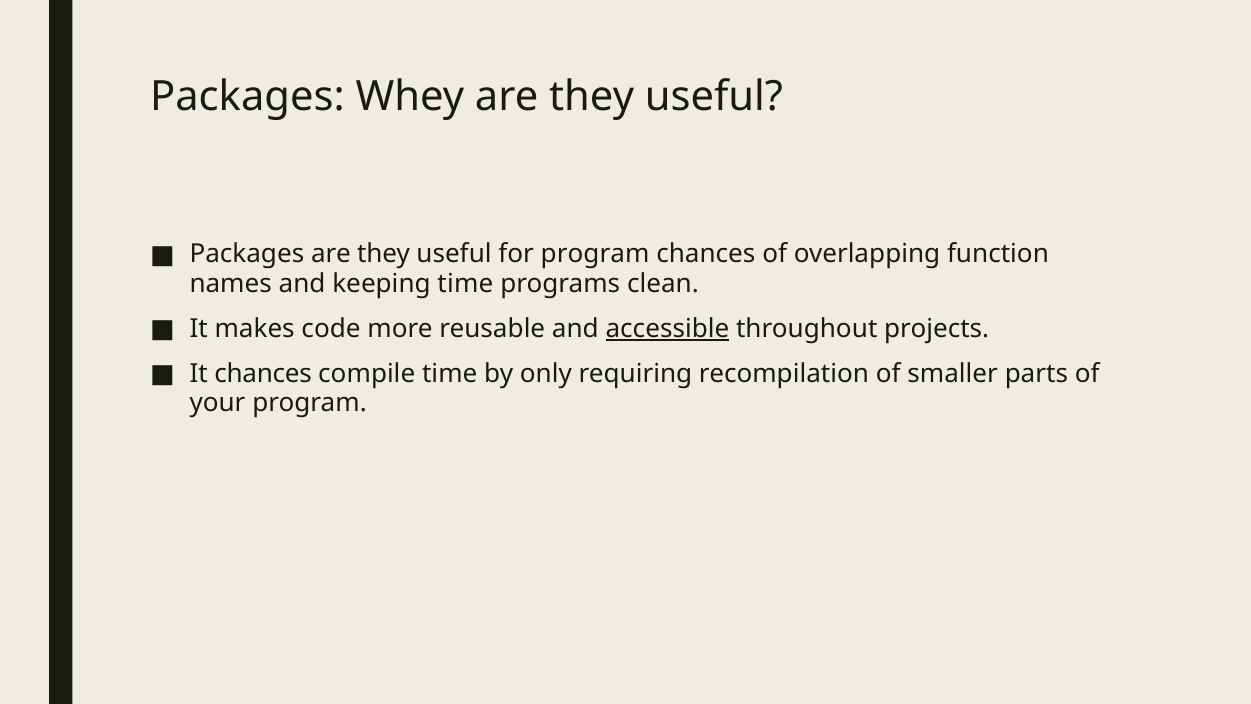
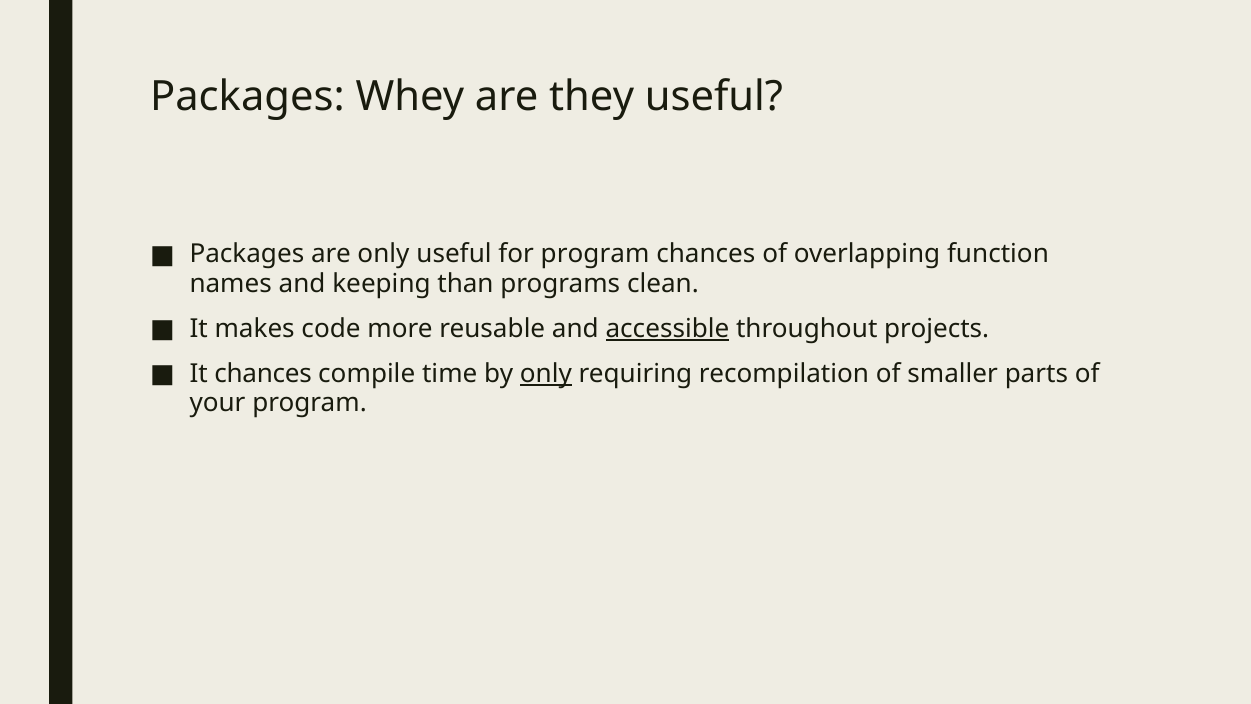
Packages are they: they -> only
keeping time: time -> than
only at (546, 374) underline: none -> present
